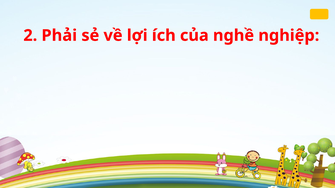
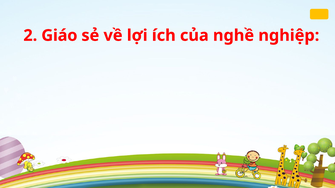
Phải: Phải -> Giáo
